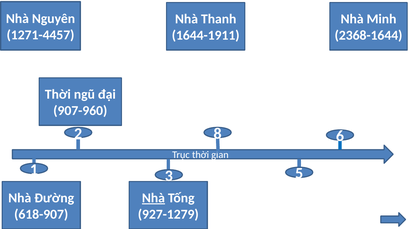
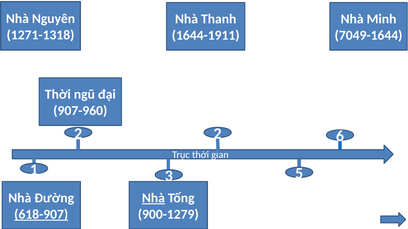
1271-4457: 1271-4457 -> 1271-1318
2368-1644: 2368-1644 -> 7049-1644
2 8: 8 -> 2
618-907 underline: none -> present
927-1279: 927-1279 -> 900-1279
